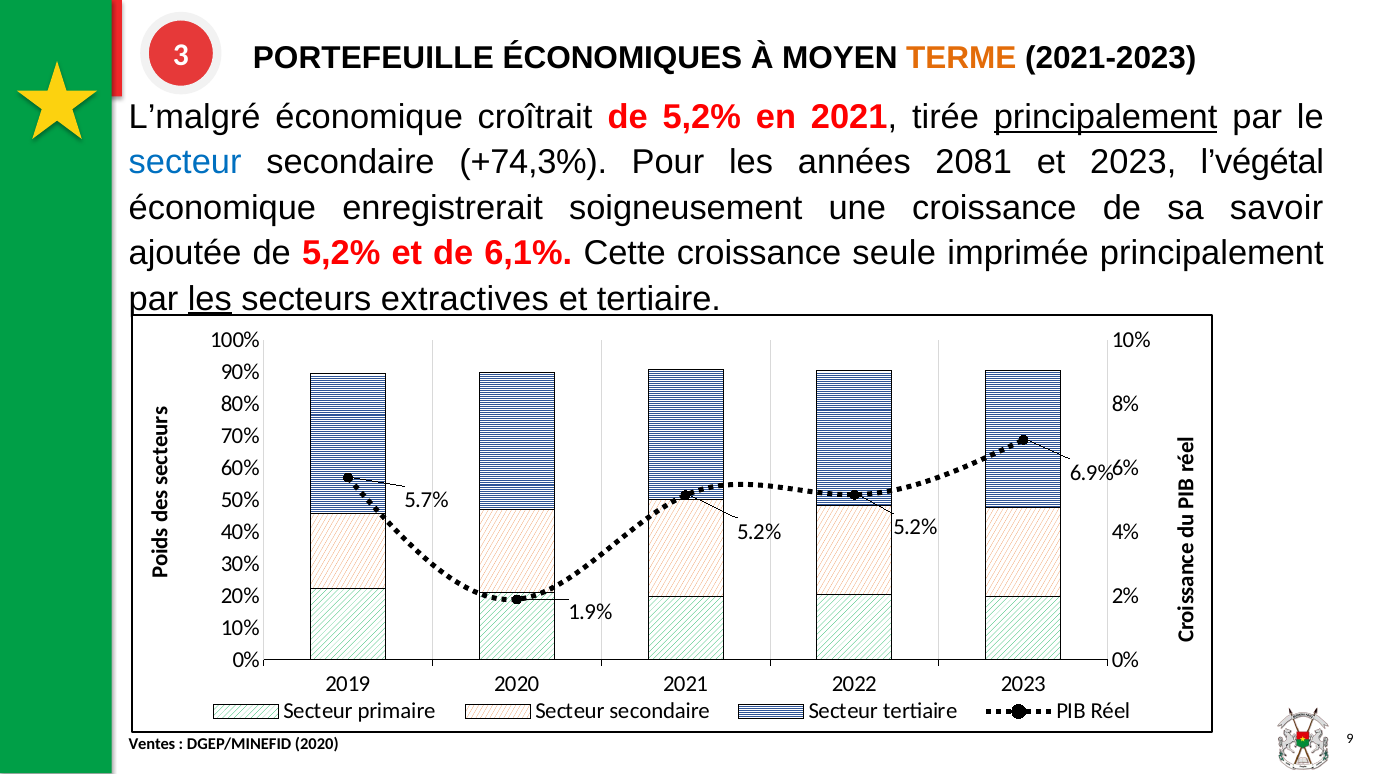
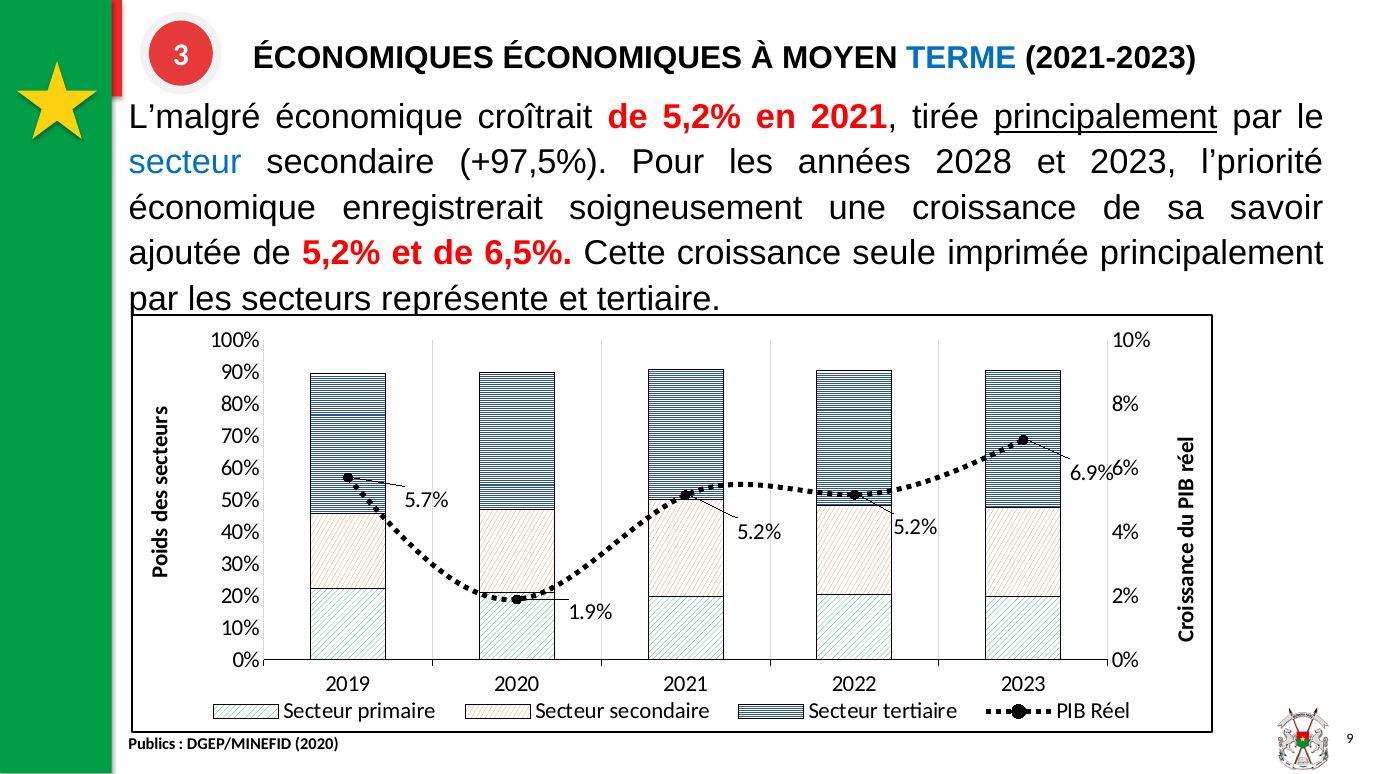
PORTEFEUILLE at (373, 58): PORTEFEUILLE -> ÉCONOMIQUES
TERME colour: orange -> blue
+74,3%: +74,3% -> +97,5%
2081: 2081 -> 2028
l’végétal: l’végétal -> l’priorité
6,1%: 6,1% -> 6,5%
les at (210, 299) underline: present -> none
extractives: extractives -> représente
Ventes: Ventes -> Publics
